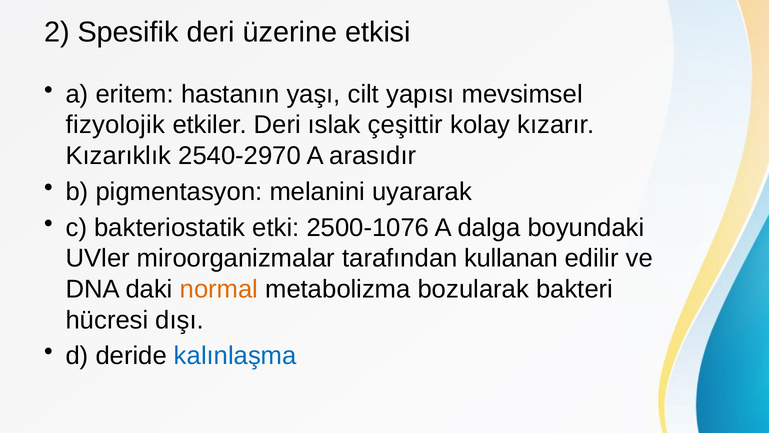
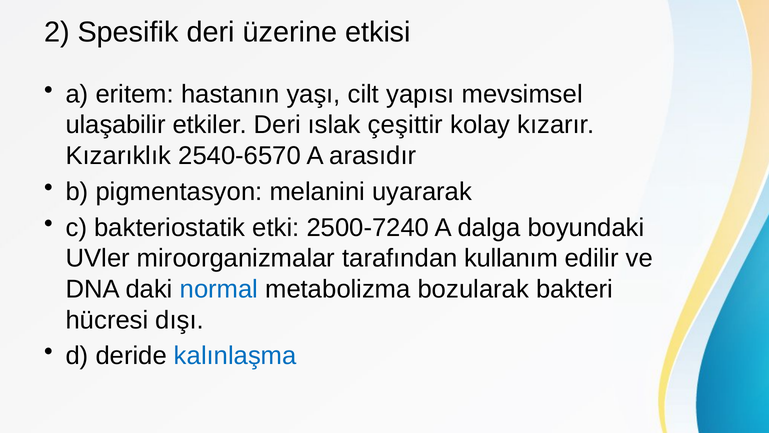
fizyolojik: fizyolojik -> ulaşabilir
2540-2970: 2540-2970 -> 2540-6570
2500-1076: 2500-1076 -> 2500-7240
kullanan: kullanan -> kullanım
normal colour: orange -> blue
